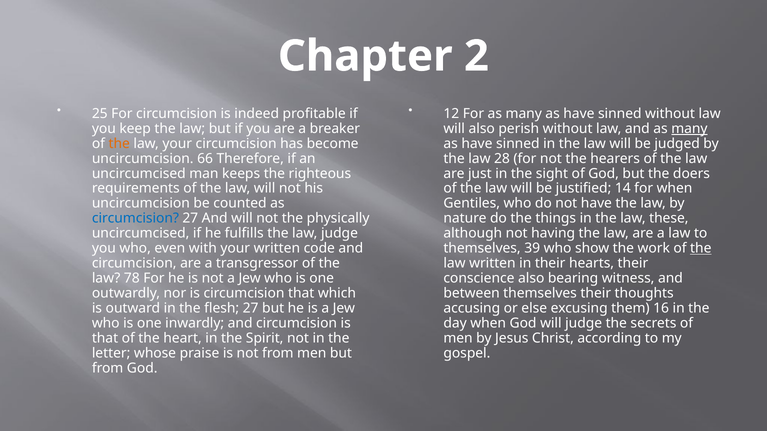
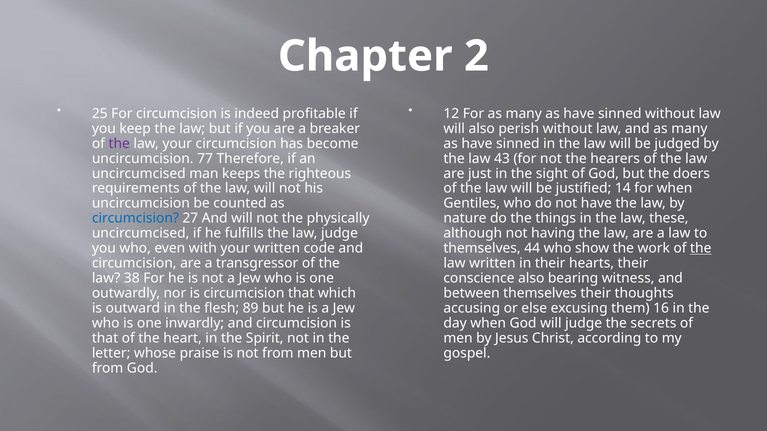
many at (689, 129) underline: present -> none
the at (119, 144) colour: orange -> purple
66: 66 -> 77
28: 28 -> 43
39: 39 -> 44
78: 78 -> 38
flesh 27: 27 -> 89
